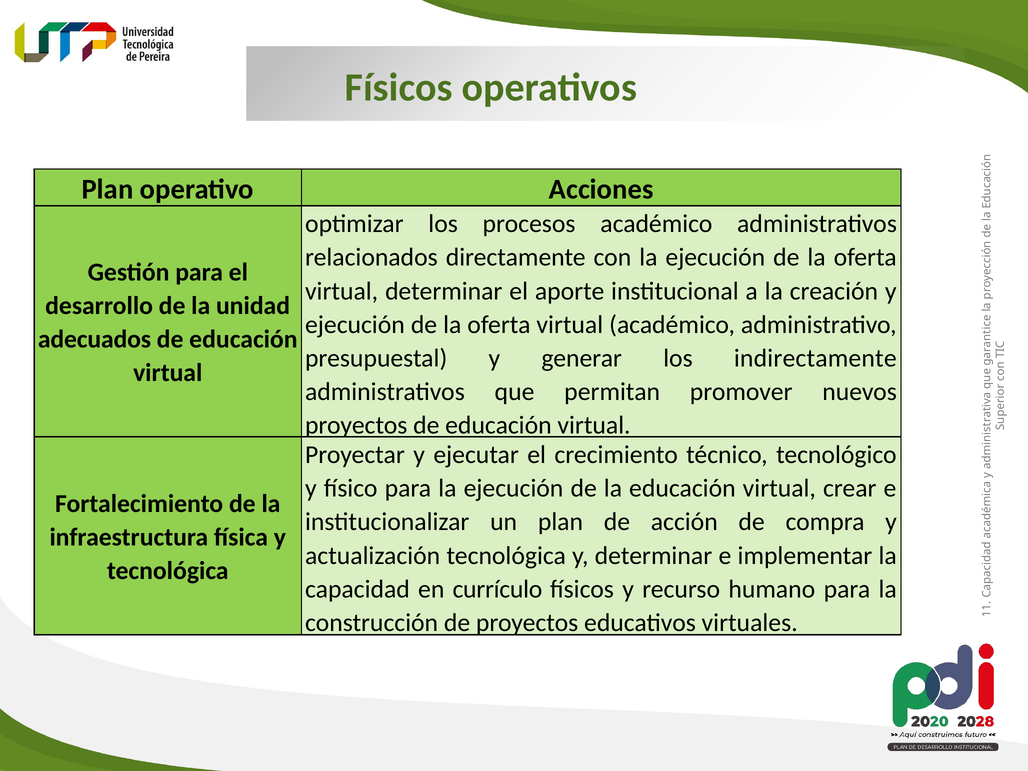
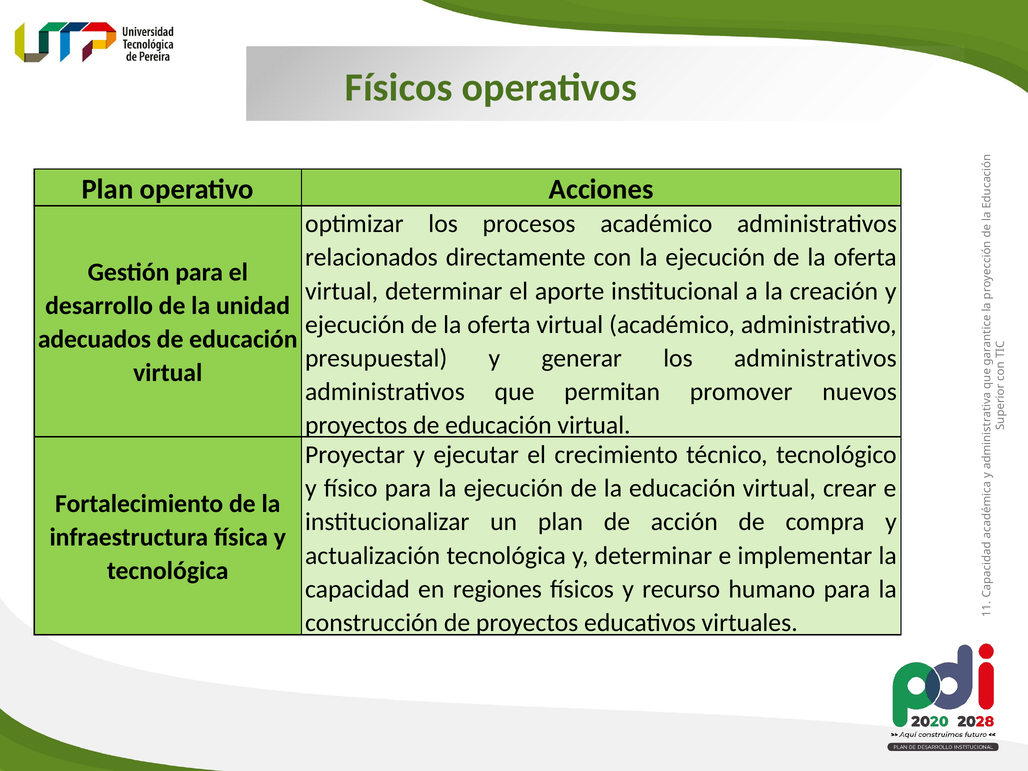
los indirectamente: indirectamente -> administrativos
currículo: currículo -> regiones
